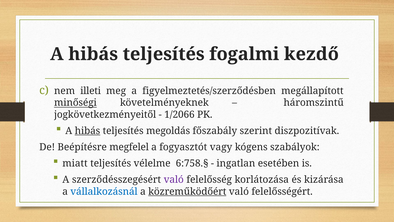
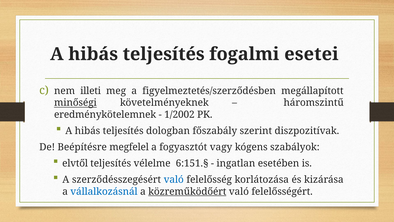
kezdő: kezdő -> esetei
jogkövetkezményeitől: jogkövetkezményeitől -> eredménykötelemnek
1/2066: 1/2066 -> 1/2002
hibás at (87, 131) underline: present -> none
megoldás: megoldás -> dologban
miatt: miatt -> elvtől
6:758.§: 6:758.§ -> 6:151.§
való at (174, 179) colour: purple -> blue
